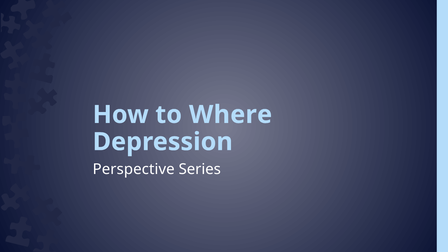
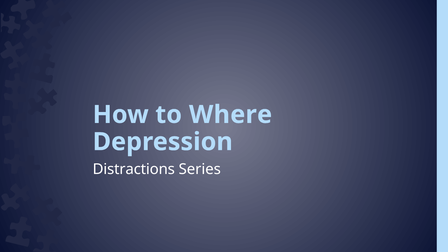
Perspective: Perspective -> Distractions
